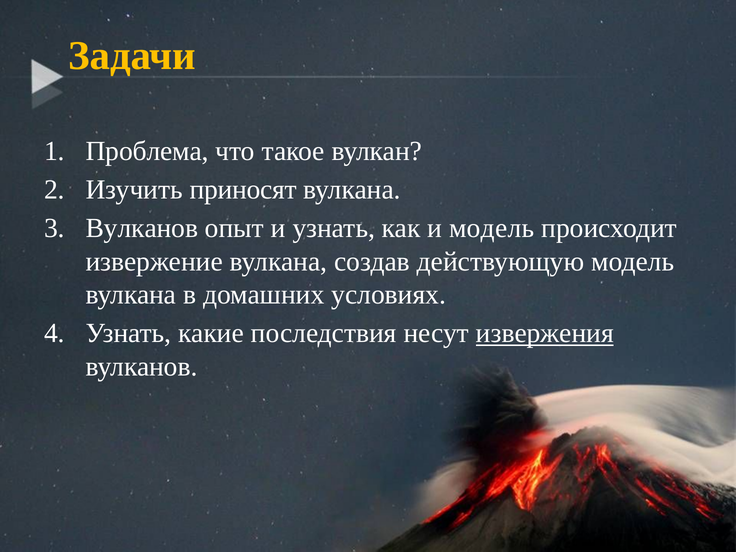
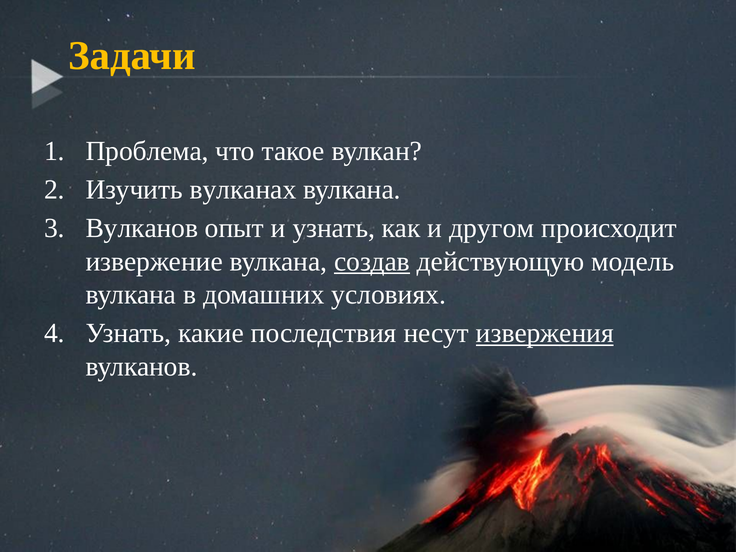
приносят: приносят -> вулканах
и модель: модель -> другом
создав underline: none -> present
